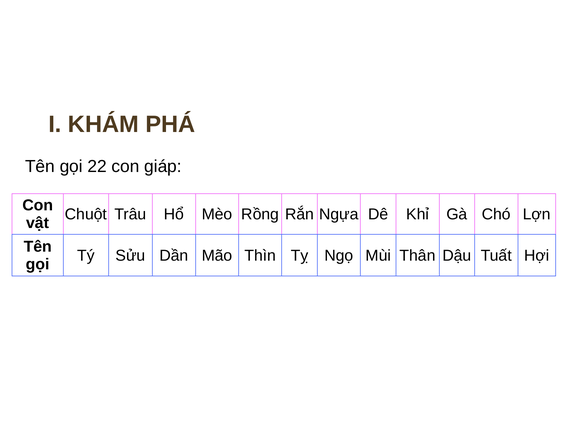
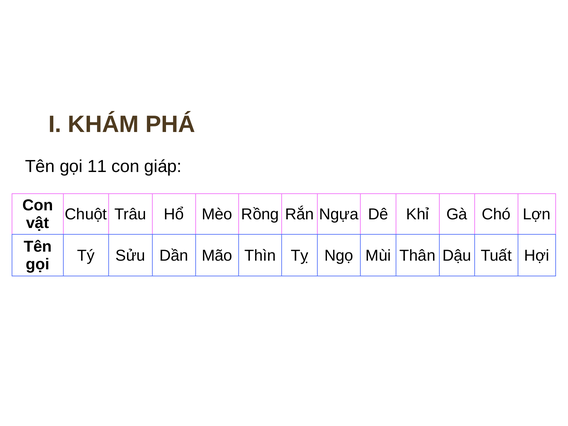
22: 22 -> 11
